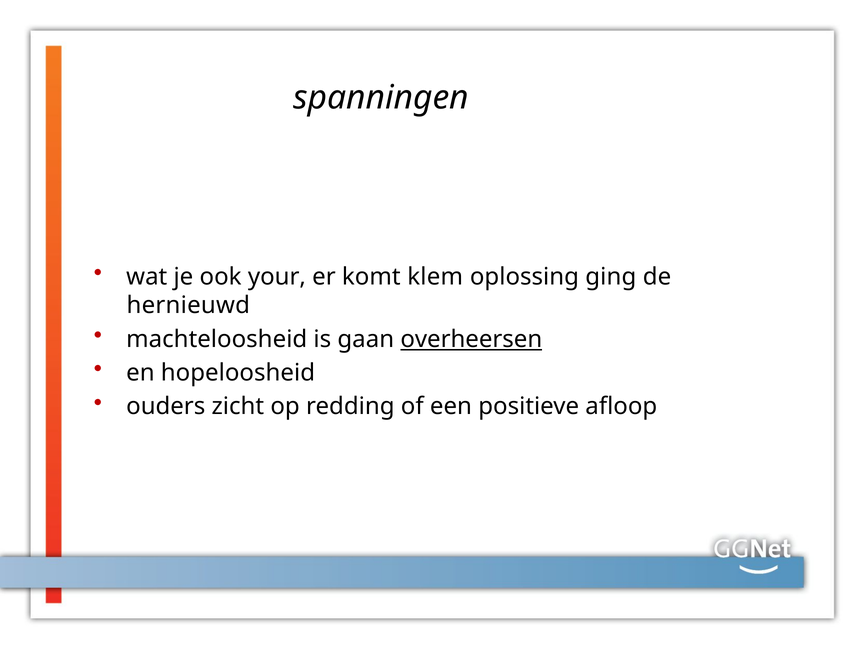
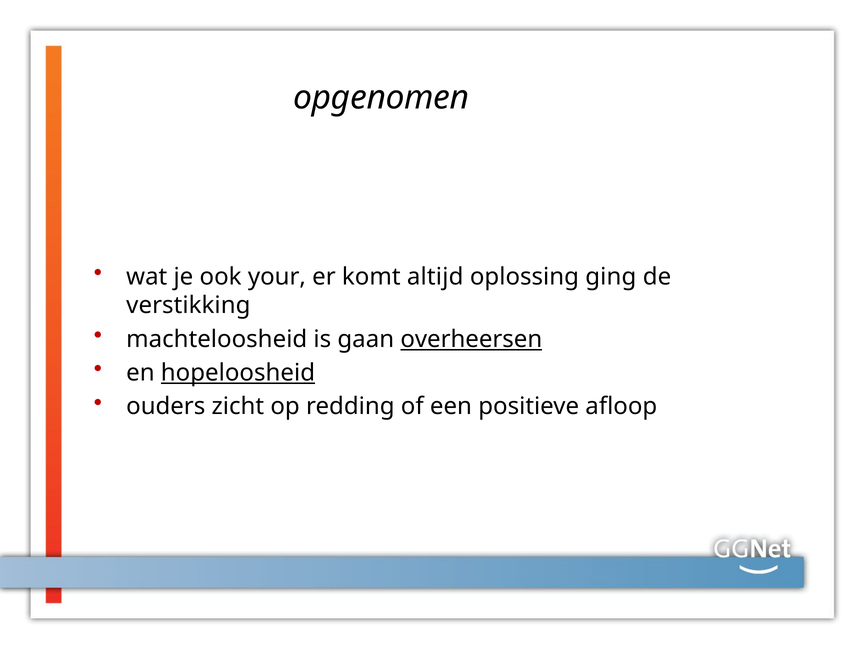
spanningen: spanningen -> opgenomen
klem: klem -> altijd
hernieuwd: hernieuwd -> verstikking
hopeloosheid underline: none -> present
